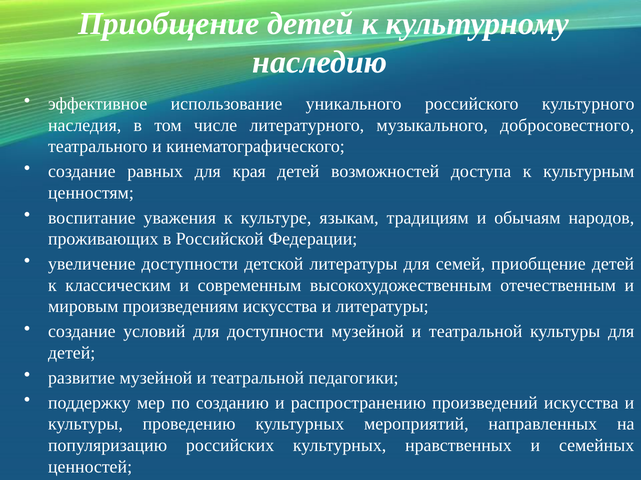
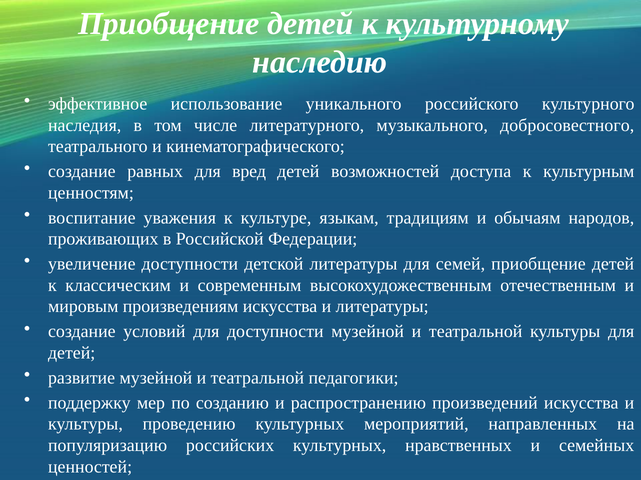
края: края -> вред
